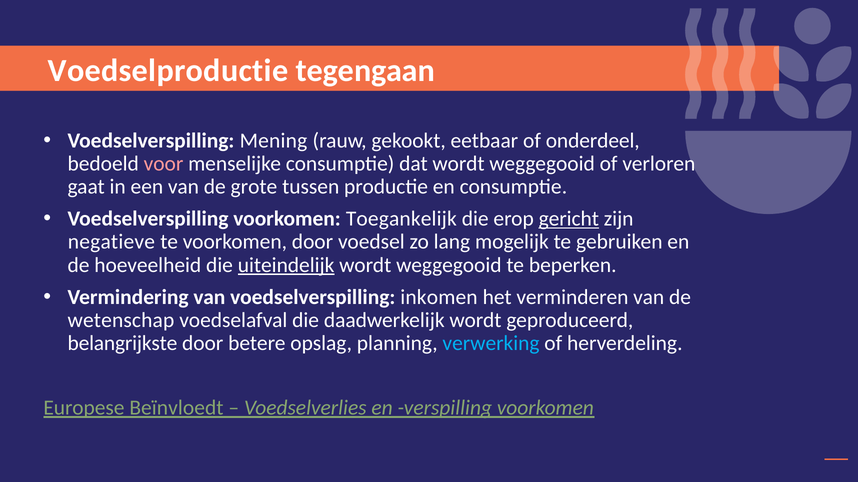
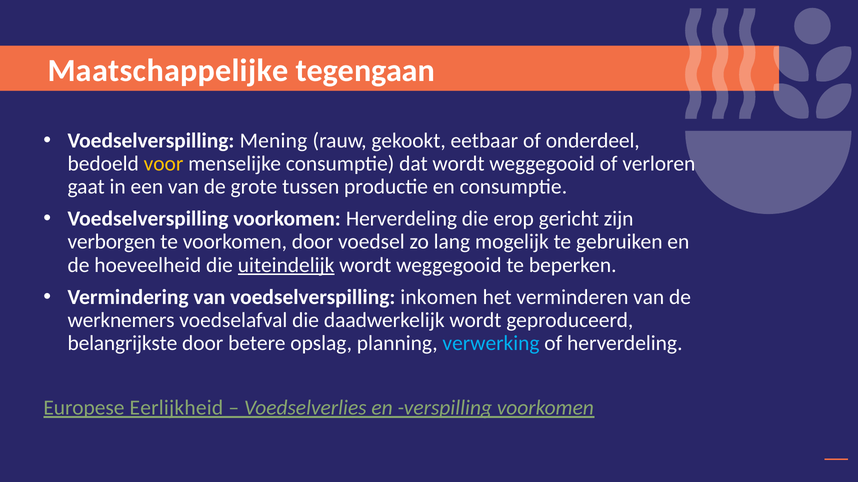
Voedselproductie: Voedselproductie -> Maatschappelijke
voor colour: pink -> yellow
voorkomen Toegankelijk: Toegankelijk -> Herverdeling
gericht underline: present -> none
negatieve: negatieve -> verborgen
wetenschap: wetenschap -> werknemers
Beïnvloedt: Beïnvloedt -> Eerlijkheid
